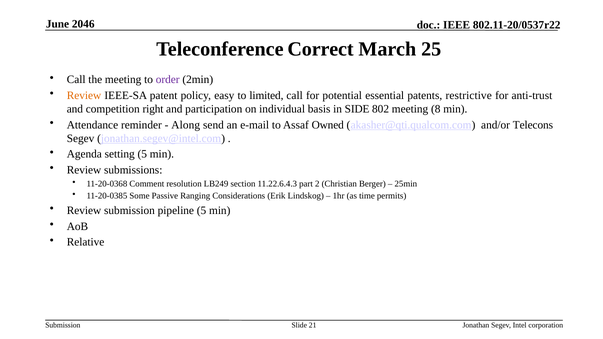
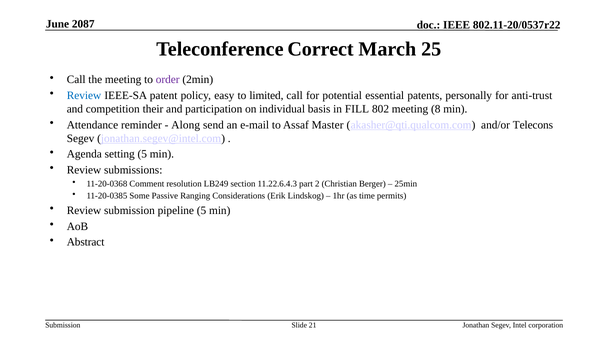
2046: 2046 -> 2087
Review at (84, 96) colour: orange -> blue
restrictive: restrictive -> personally
right: right -> their
SIDE: SIDE -> FILL
Owned: Owned -> Master
Relative: Relative -> Abstract
